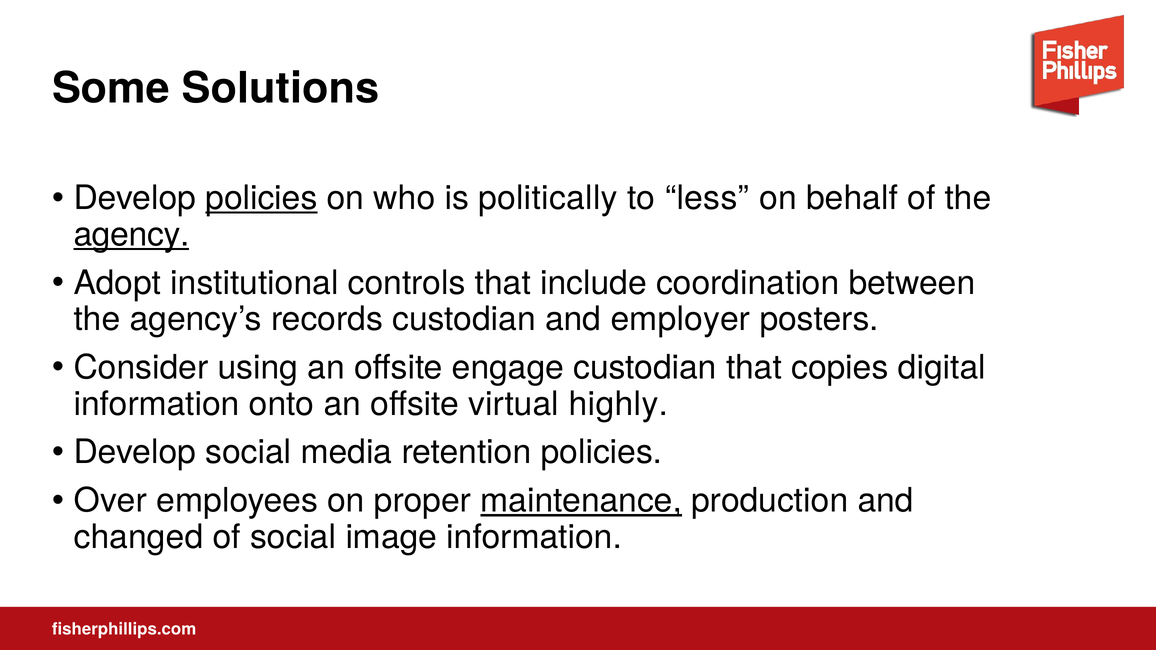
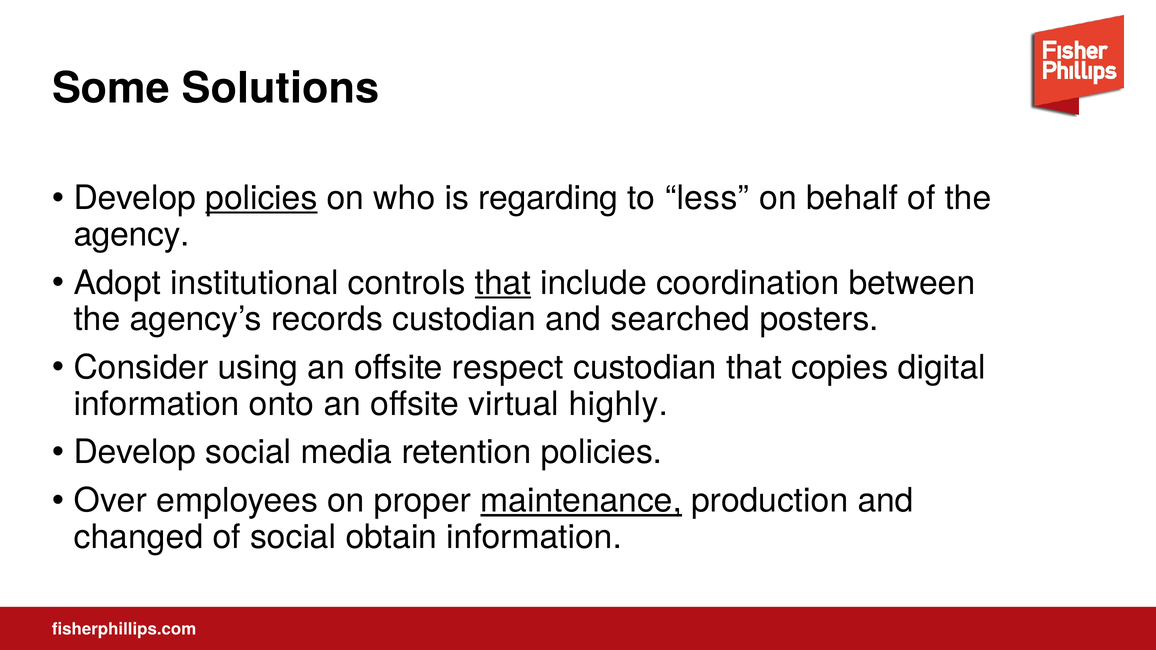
politically: politically -> regarding
agency underline: present -> none
that at (503, 283) underline: none -> present
employer: employer -> searched
engage: engage -> respect
image: image -> obtain
